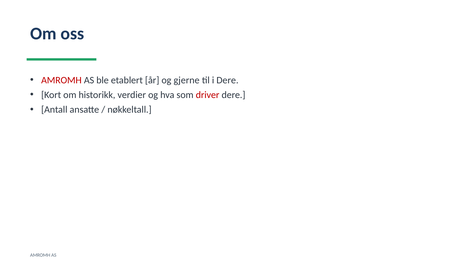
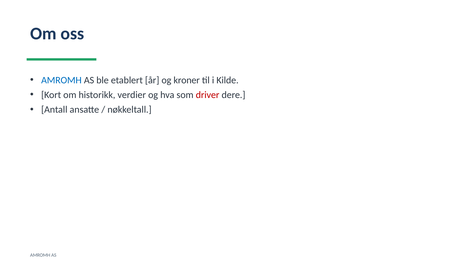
AMROMH at (61, 80) colour: red -> blue
gjerne: gjerne -> kroner
i Dere: Dere -> Kilde
